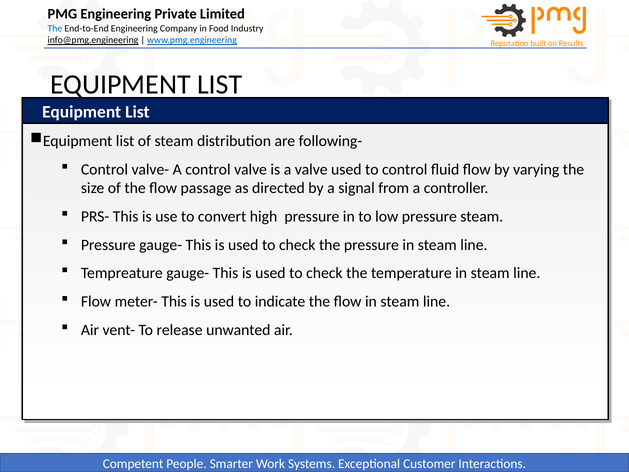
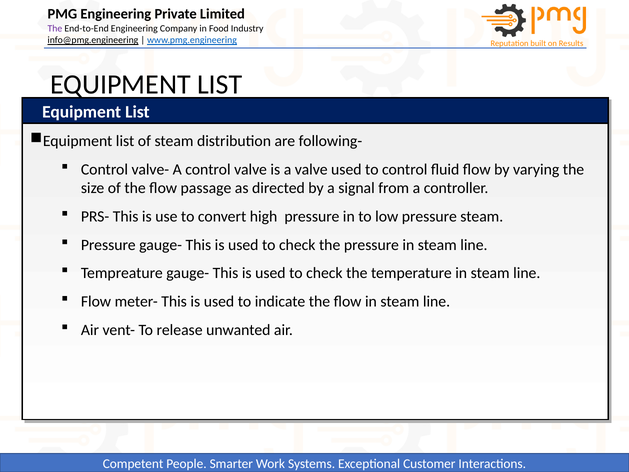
The at (55, 28) colour: blue -> purple
